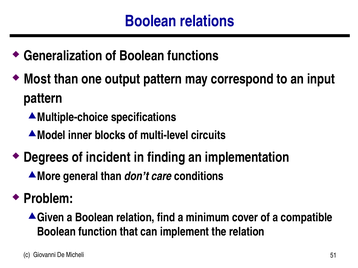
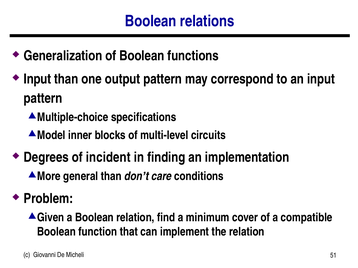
Most at (37, 79): Most -> Input
